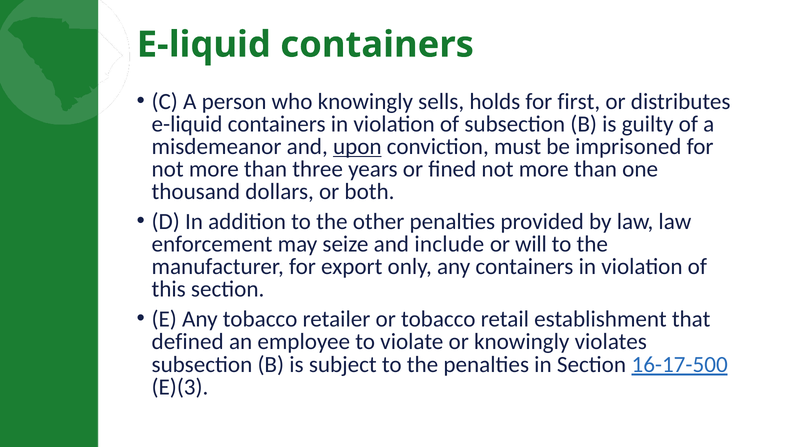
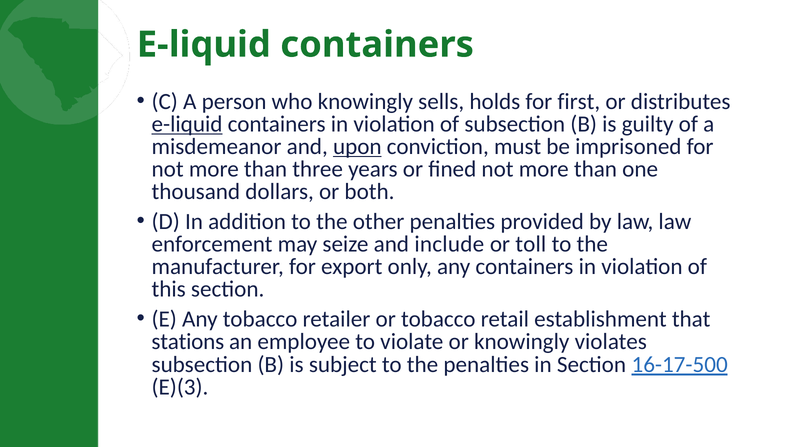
e-liquid at (187, 124) underline: none -> present
will: will -> toll
defined: defined -> stations
